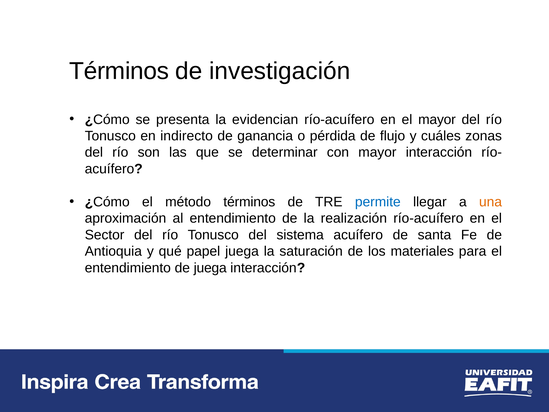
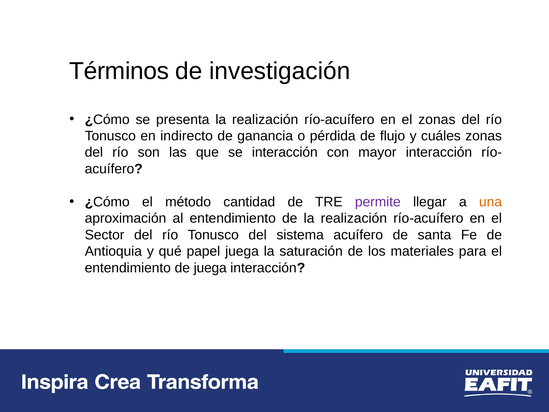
presenta la evidencian: evidencian -> realización
el mayor: mayor -> zonas
se determinar: determinar -> interacción
método términos: términos -> cantidad
permite colour: blue -> purple
